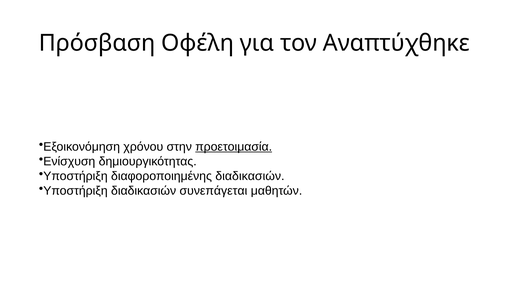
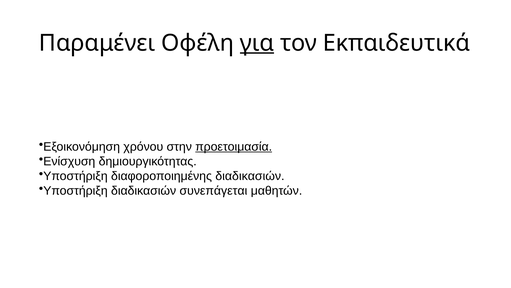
Πρόσβαση: Πρόσβαση -> Παραμένει
για underline: none -> present
Αναπτύχθηκε: Αναπτύχθηκε -> Εκπαιδευτικά
